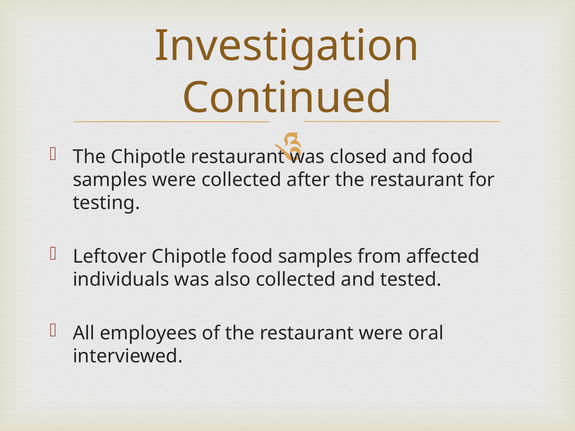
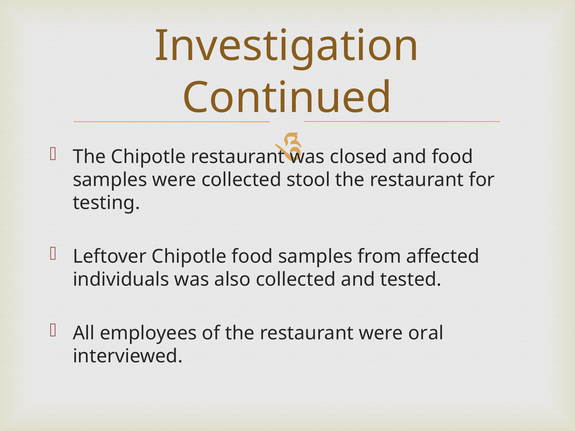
after: after -> stool
